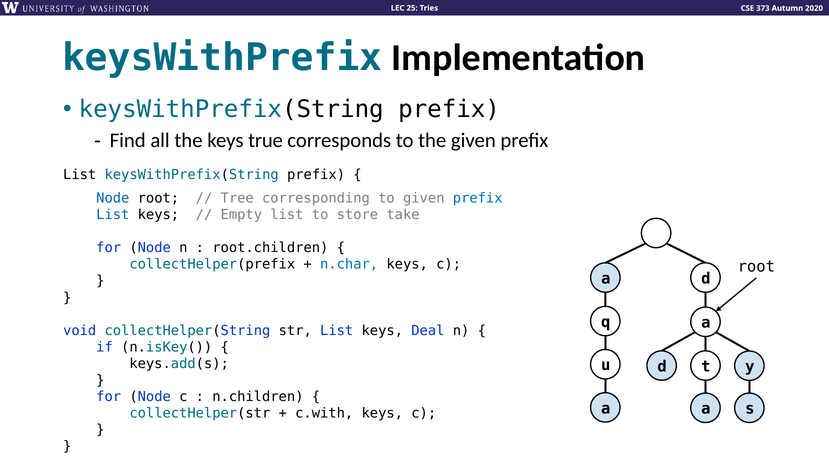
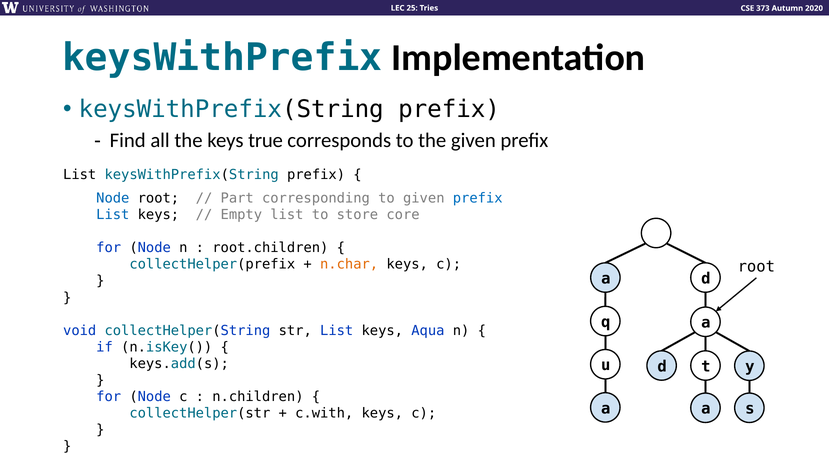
Tree: Tree -> Part
take: take -> core
n.char colour: blue -> orange
Deal: Deal -> Aqua
